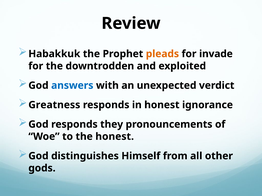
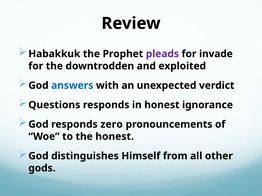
pleads colour: orange -> purple
Greatness: Greatness -> Questions
they: they -> zero
